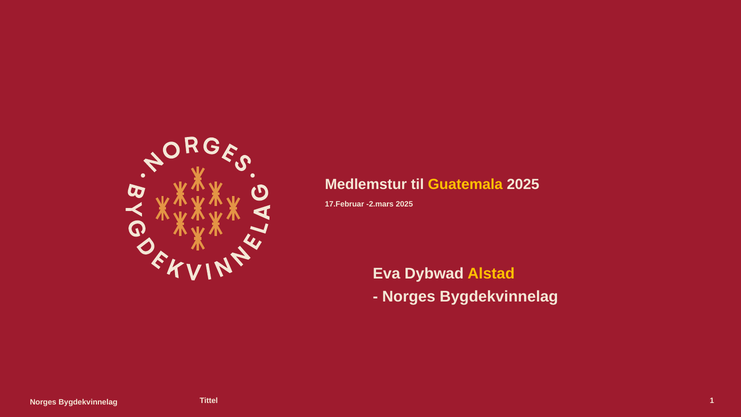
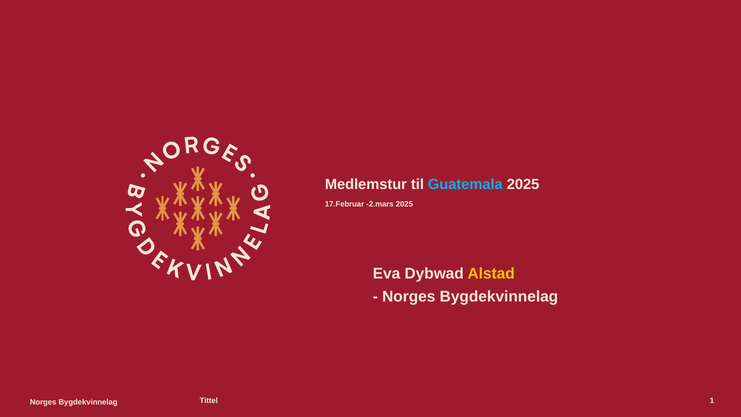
Guatemala colour: yellow -> light blue
